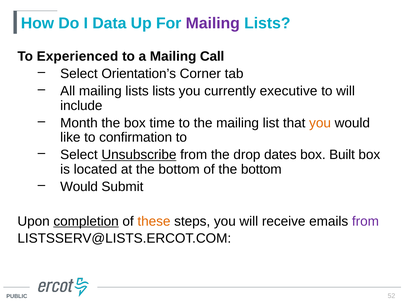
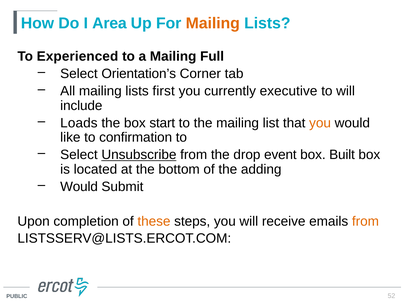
Data: Data -> Area
Mailing at (213, 23) colour: purple -> orange
Call: Call -> Full
lists lists: lists -> first
Month: Month -> Loads
time: time -> start
dates: dates -> event
of the bottom: bottom -> adding
completion underline: present -> none
from at (365, 221) colour: purple -> orange
